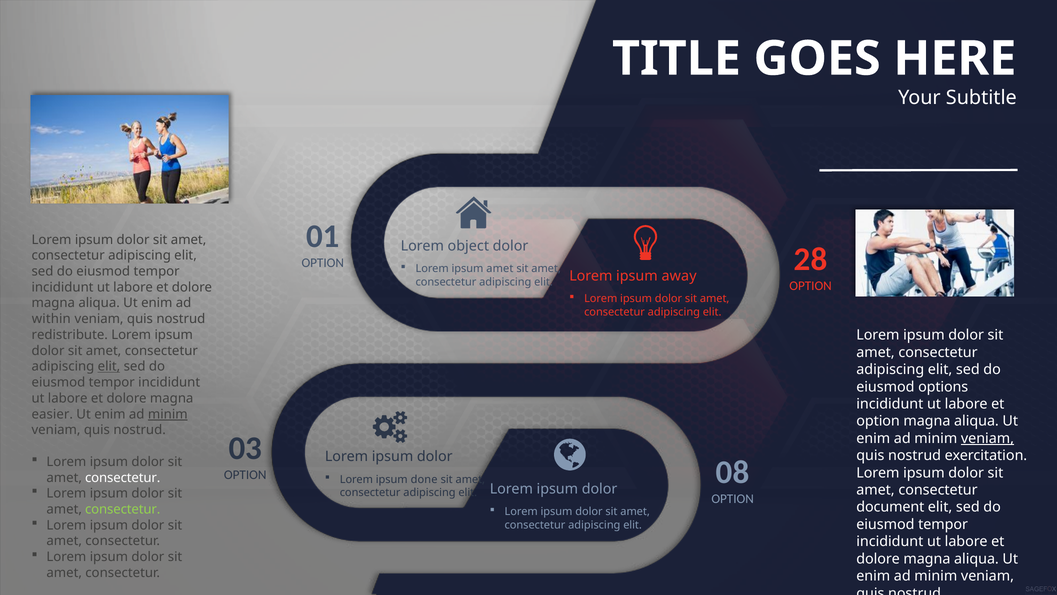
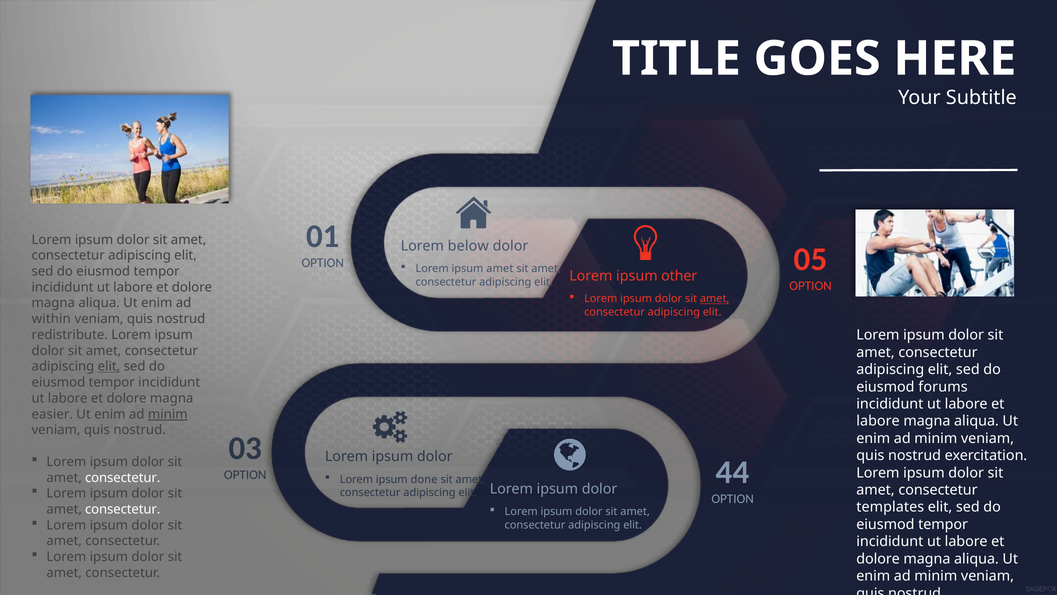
object: object -> below
28: 28 -> 05
away: away -> other
amet at (715, 299) underline: none -> present
options: options -> forums
option at (878, 421): option -> labore
veniam at (987, 438) underline: present -> none
08: 08 -> 44
document: document -> templates
consectetur at (123, 509) colour: light green -> white
